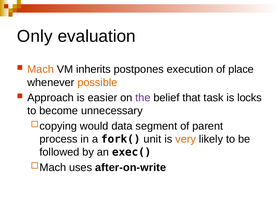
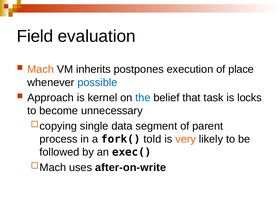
Only: Only -> Field
possible colour: orange -> blue
easier: easier -> kernel
the colour: purple -> blue
would: would -> single
unit: unit -> told
